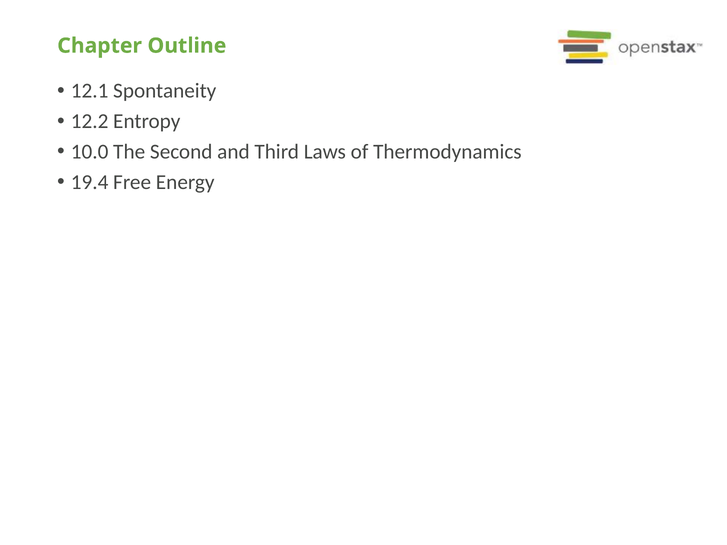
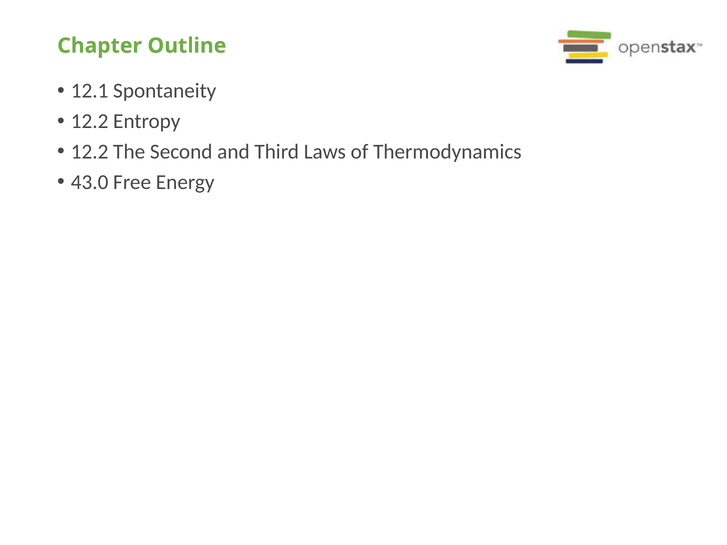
10.0 at (90, 152): 10.0 -> 12.2
19.4: 19.4 -> 43.0
